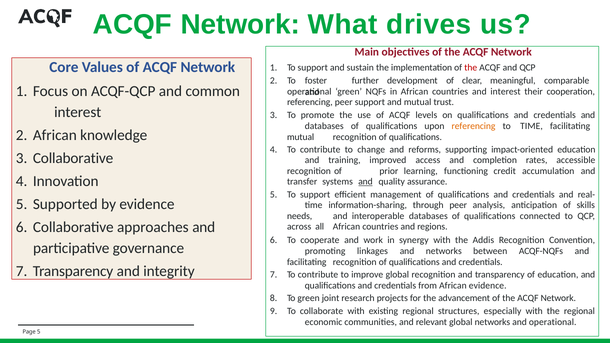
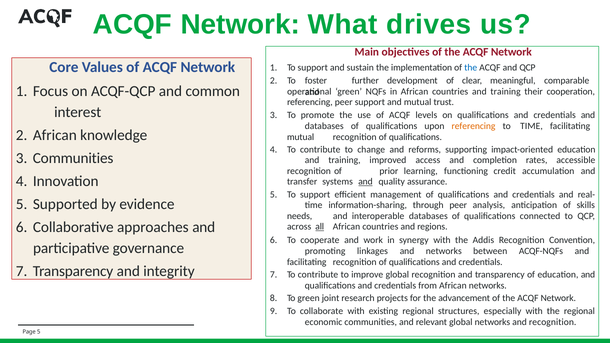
the at (471, 68) colour: red -> blue
countries and interest: interest -> training
Collaborative at (73, 158): Collaborative -> Communities
all underline: none -> present
African evidence: evidence -> networks
and operational: operational -> recognition
